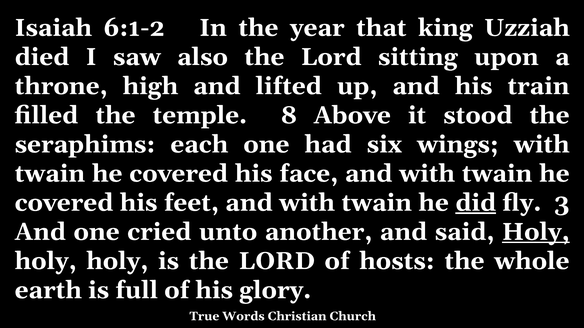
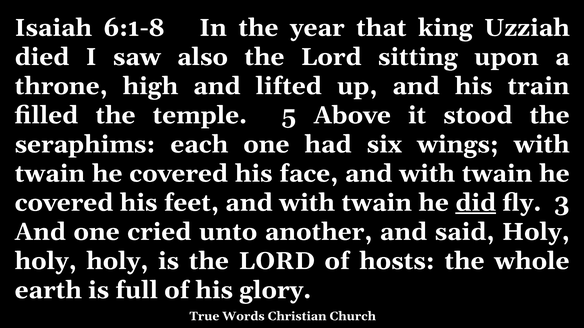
6:1-2: 6:1-2 -> 6:1-8
8: 8 -> 5
Holy at (536, 232) underline: present -> none
